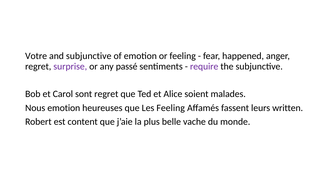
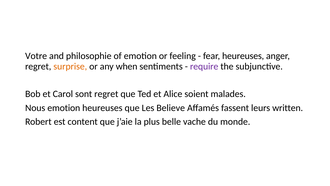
and subjunctive: subjunctive -> philosophie
fear happened: happened -> heureuses
surprise colour: purple -> orange
passé: passé -> when
Les Feeling: Feeling -> Believe
